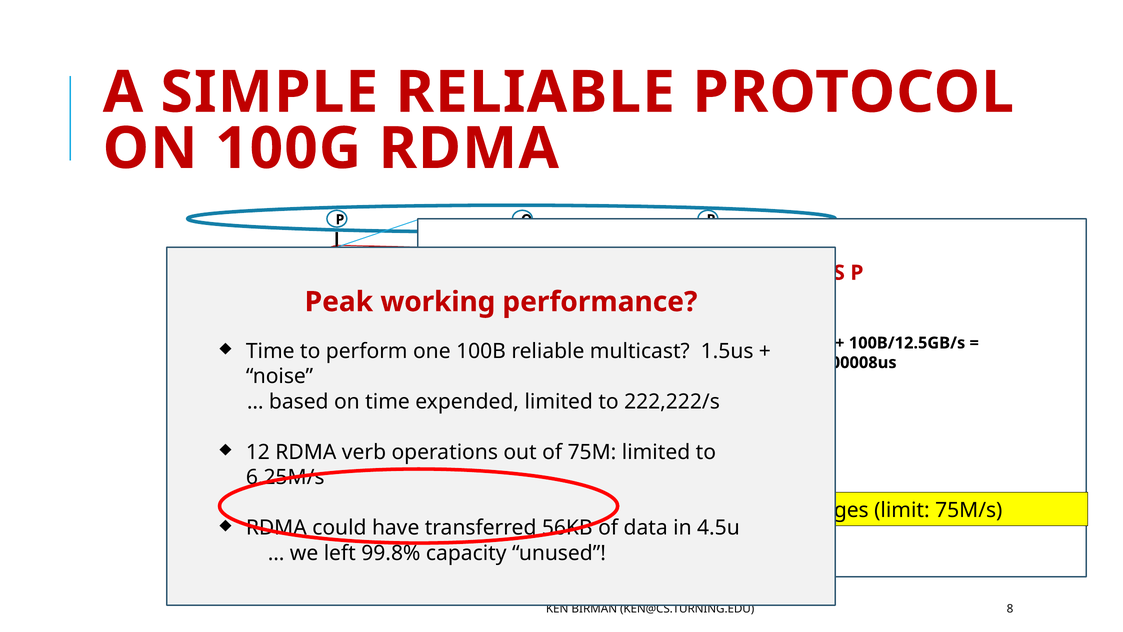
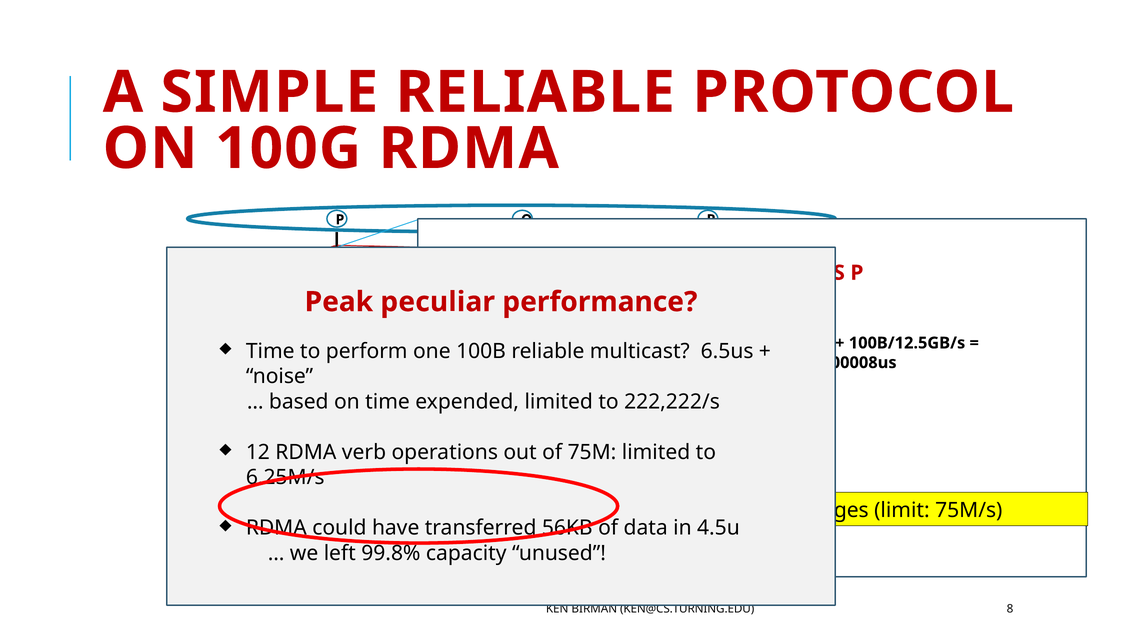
working: working -> peculiar
1.5us: 1.5us -> 6.5us
